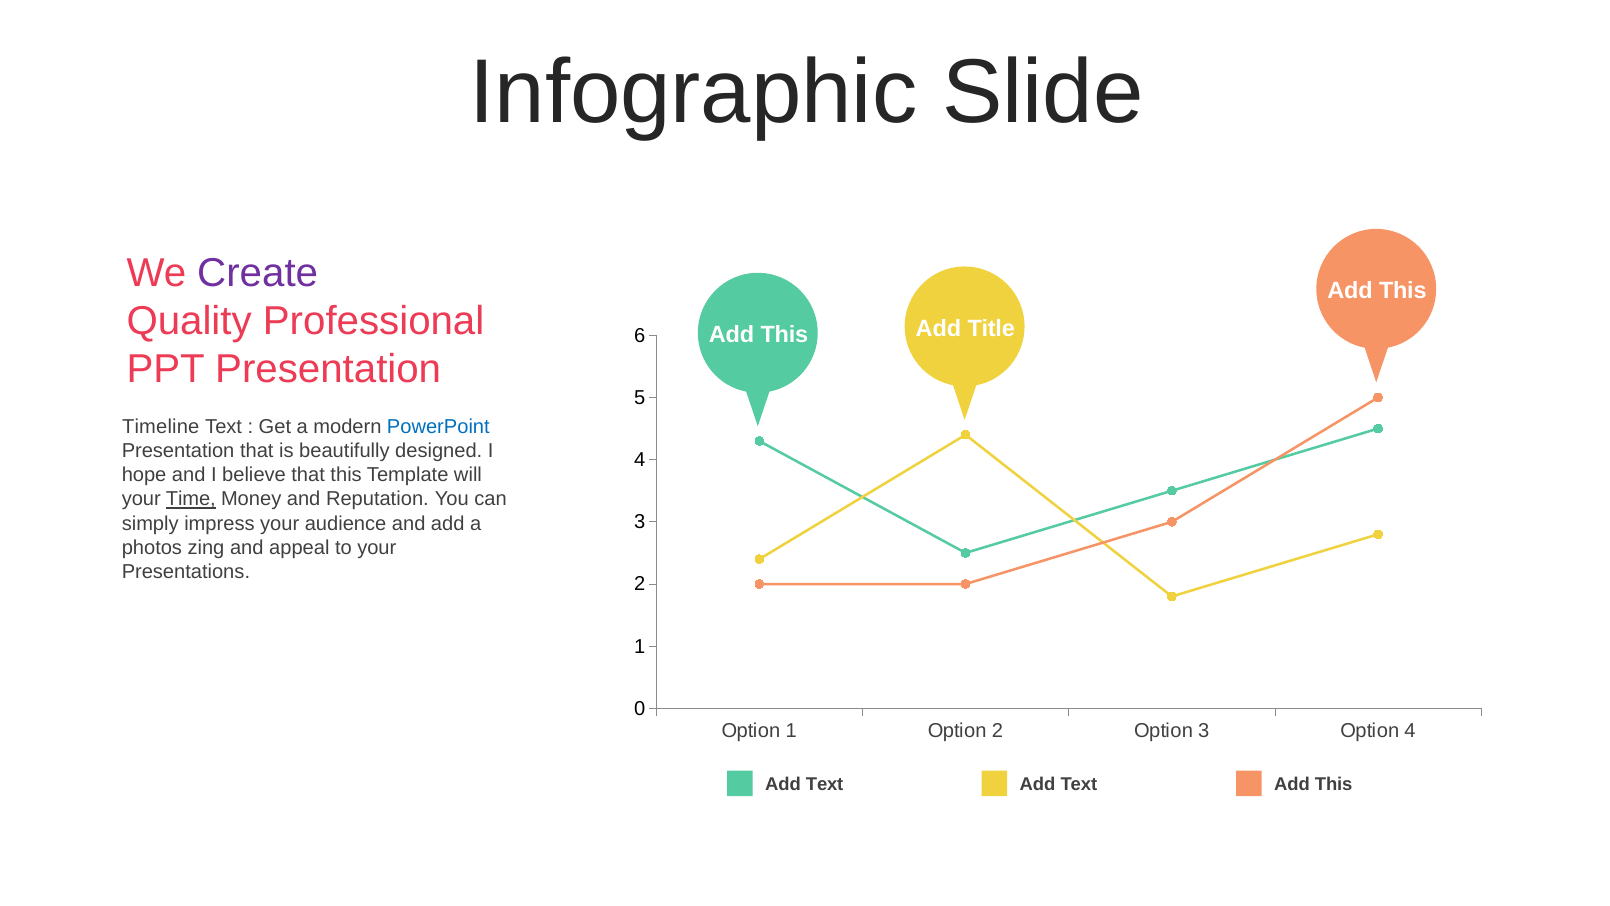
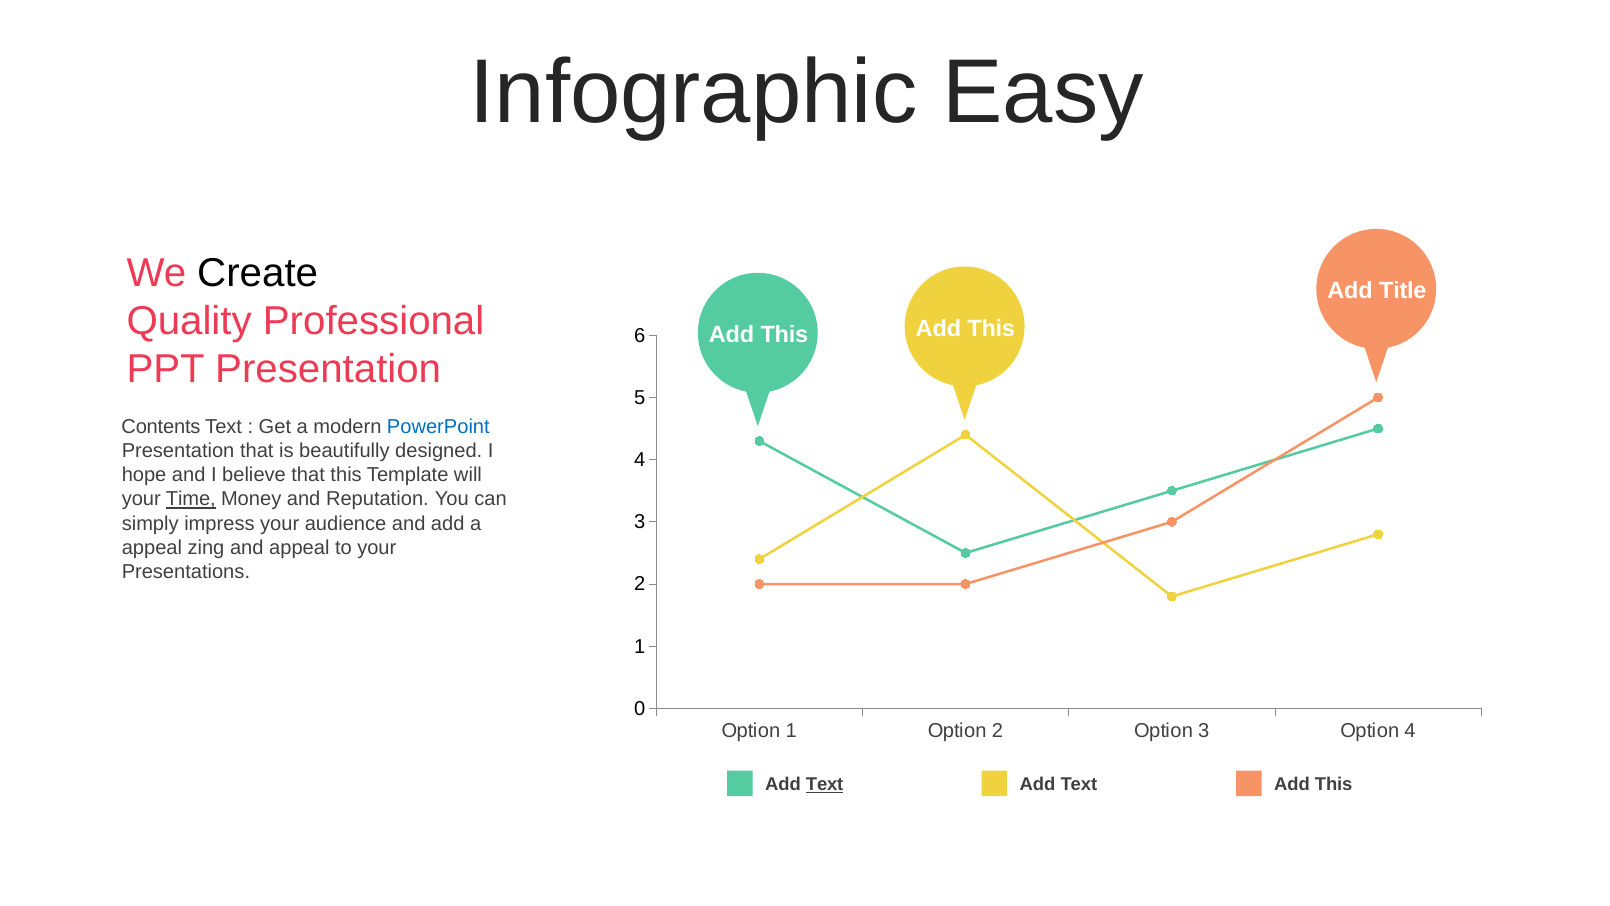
Slide: Slide -> Easy
Create colour: purple -> black
This at (1403, 291): This -> Title
Title at (991, 328): Title -> This
Timeline: Timeline -> Contents
photos at (152, 547): photos -> appeal
Text at (825, 784) underline: none -> present
